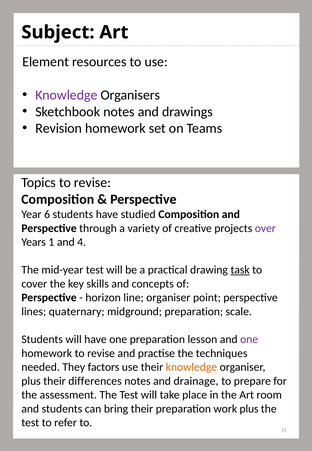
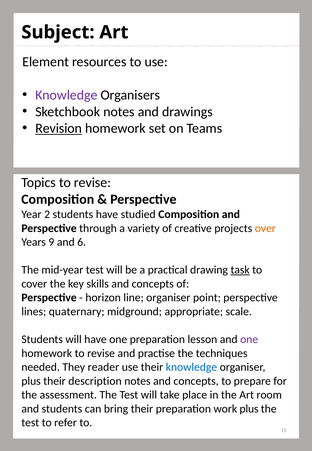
Revision underline: none -> present
6: 6 -> 2
over colour: purple -> orange
1: 1 -> 9
4: 4 -> 6
midground preparation: preparation -> appropriate
factors: factors -> reader
knowledge at (191, 367) colour: orange -> blue
differences: differences -> description
notes and drainage: drainage -> concepts
